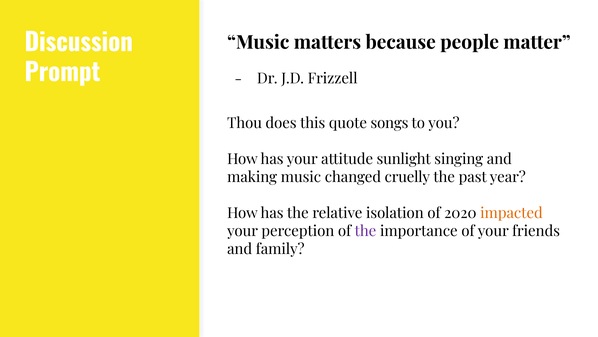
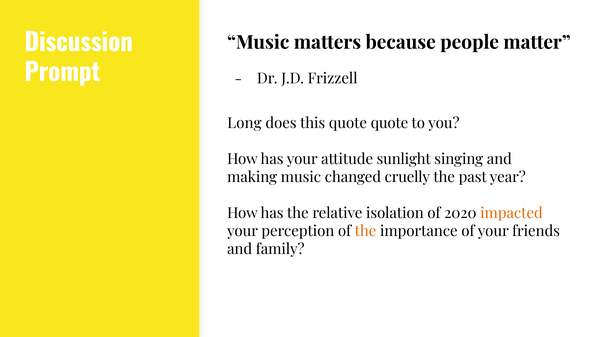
Thou: Thou -> Long
quote songs: songs -> quote
the at (365, 231) colour: purple -> orange
